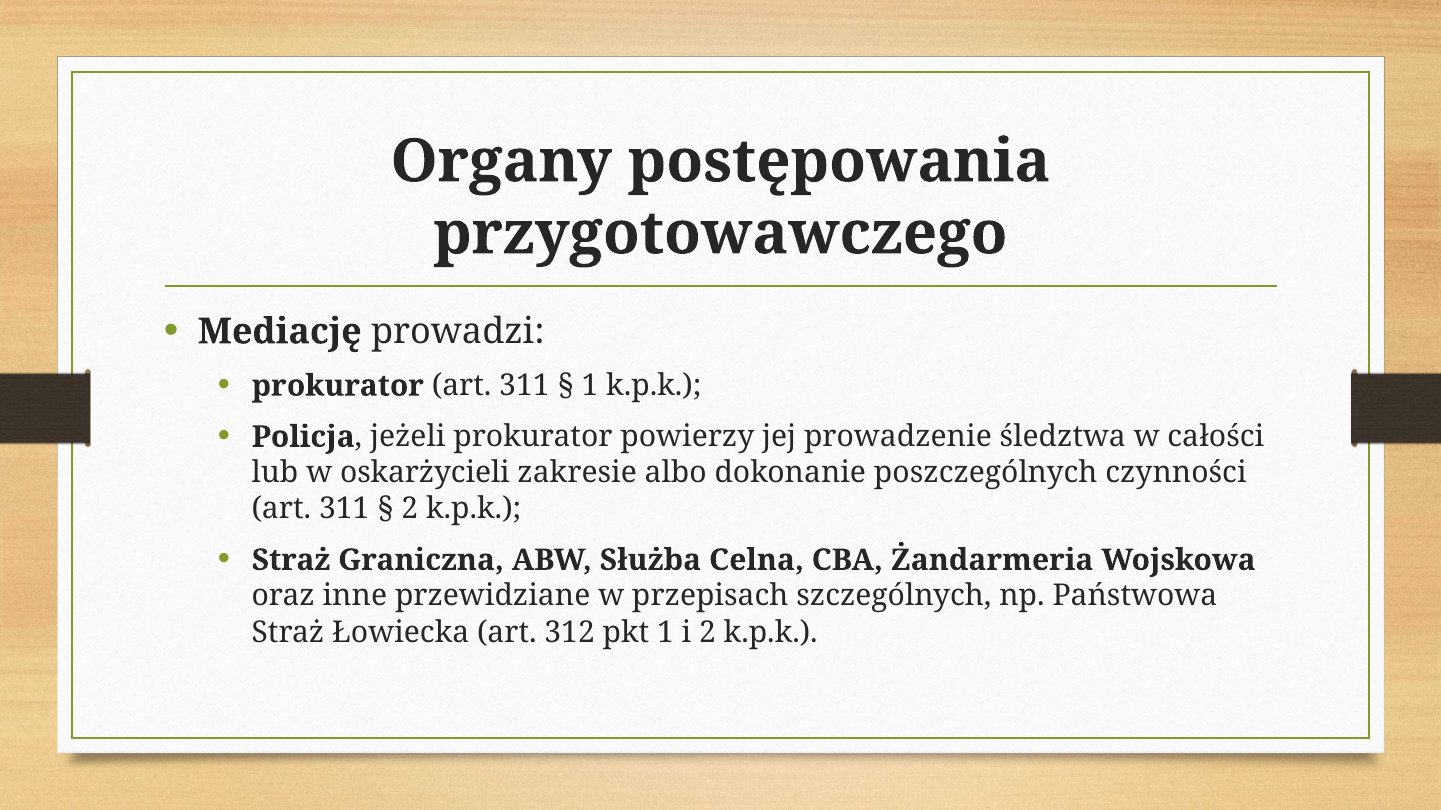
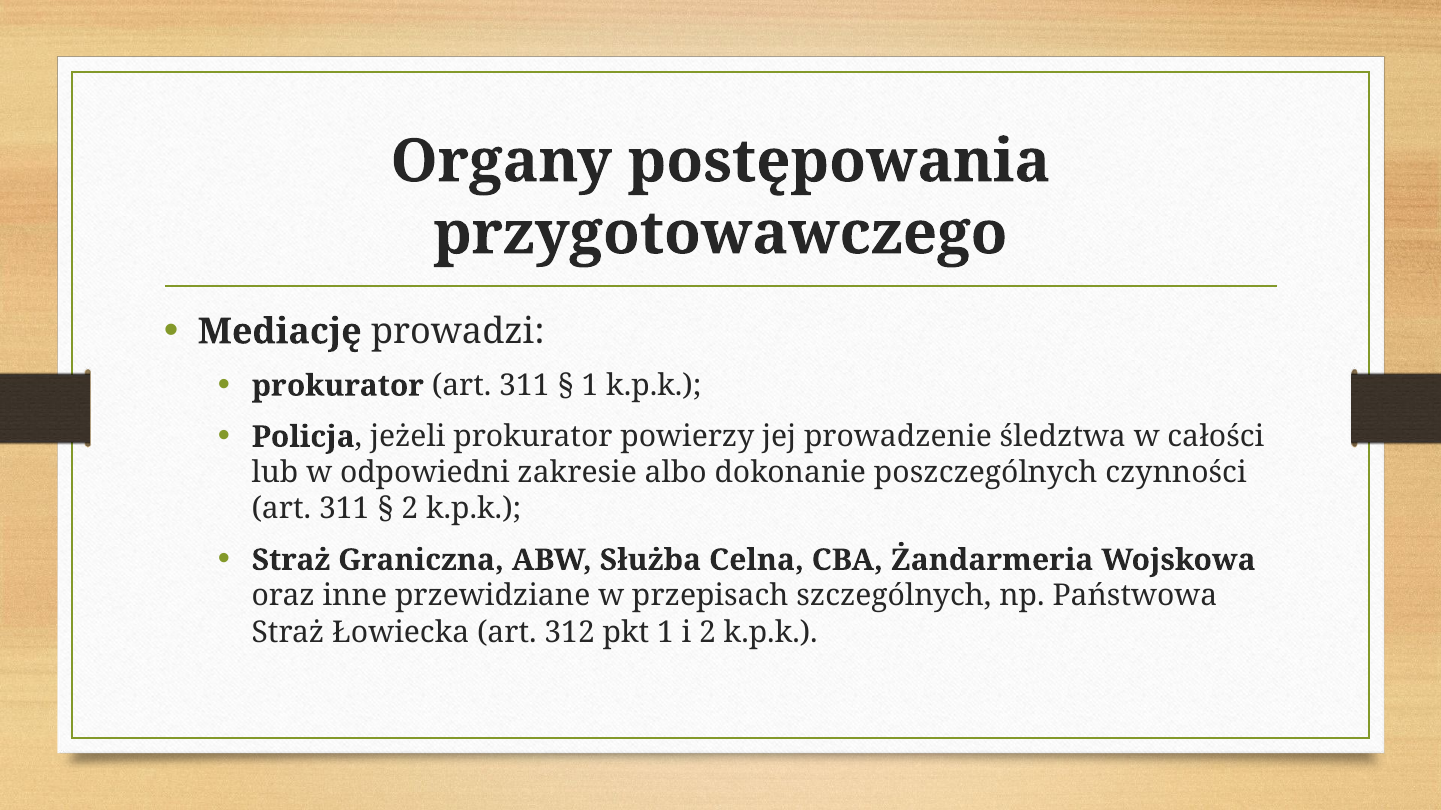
oskarżycieli: oskarżycieli -> odpowiedni
